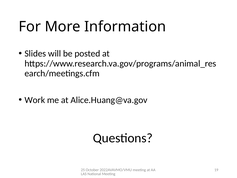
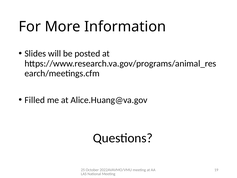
Work: Work -> Filled
